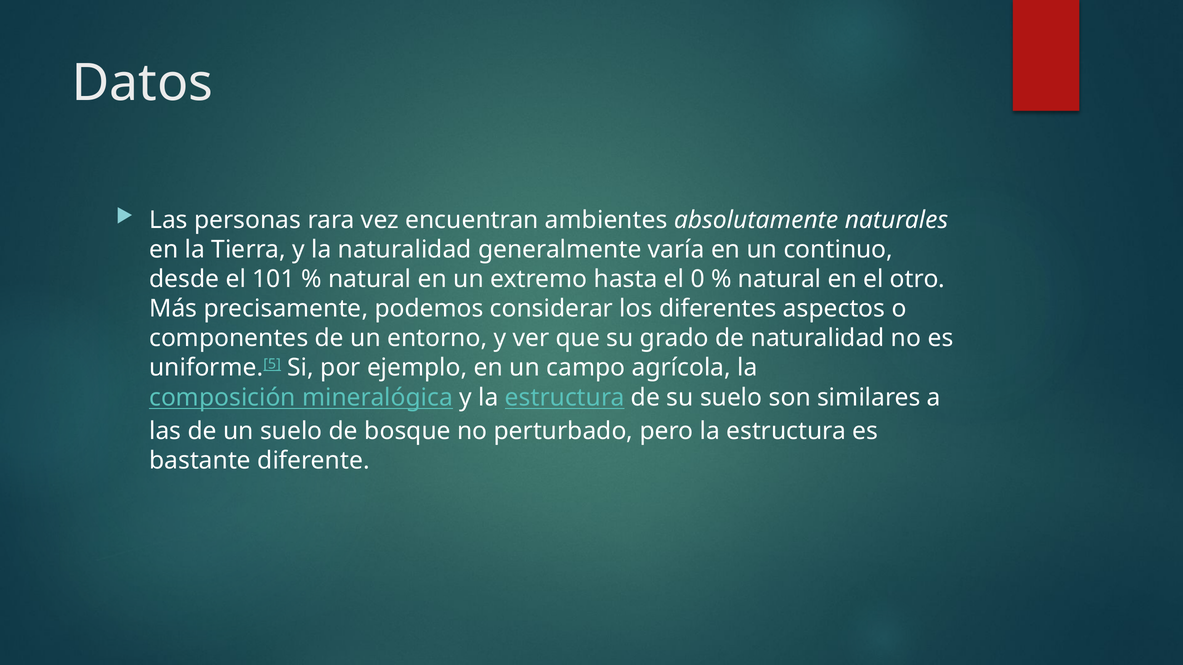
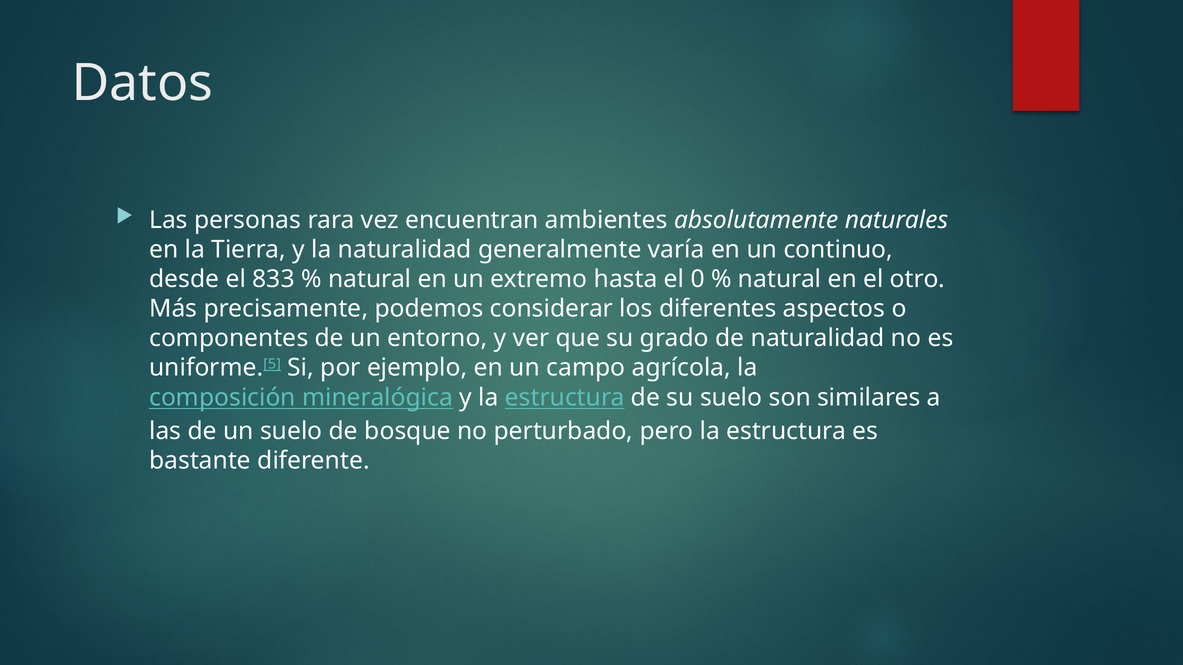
101: 101 -> 833
